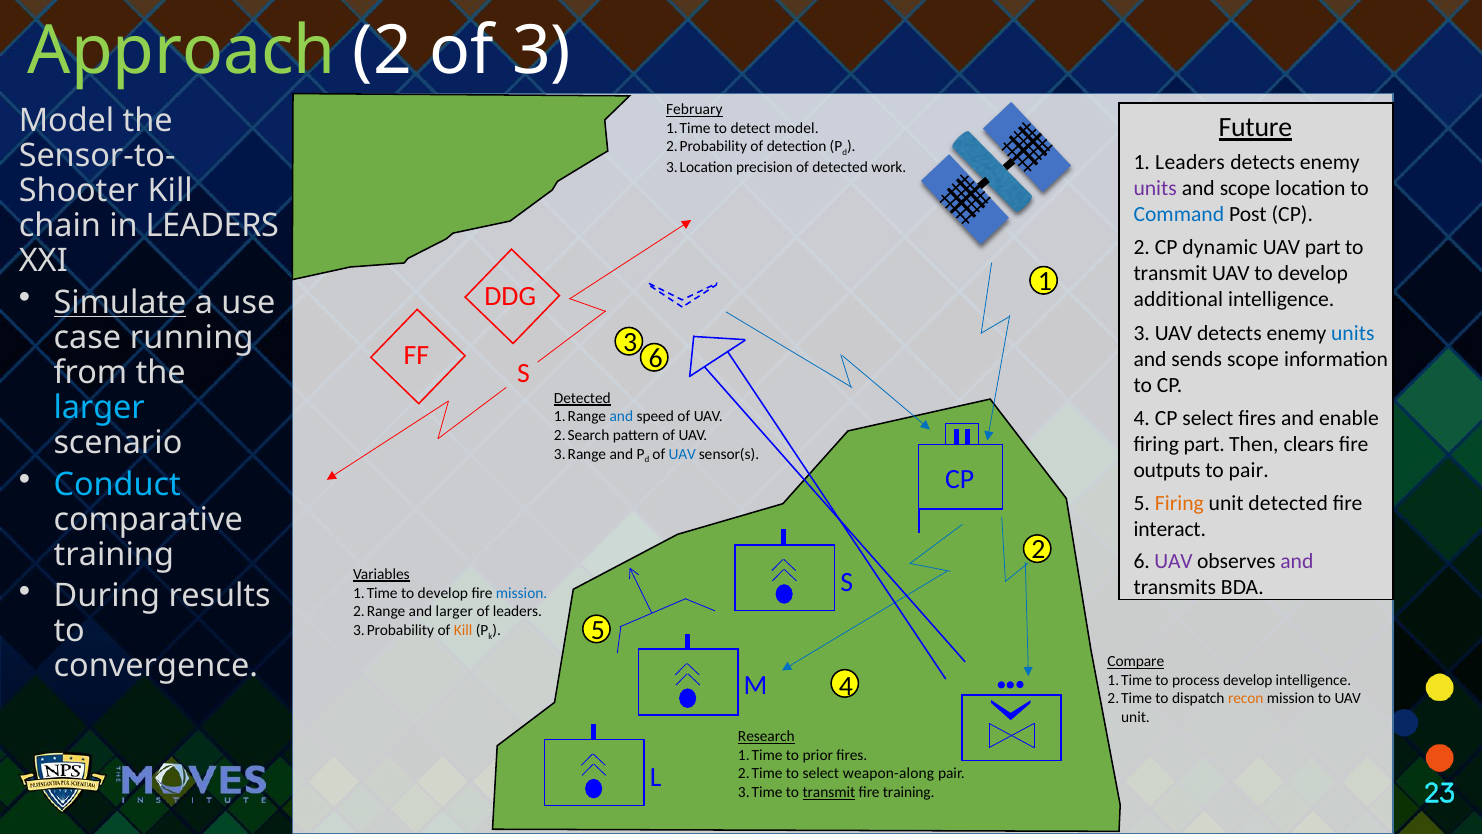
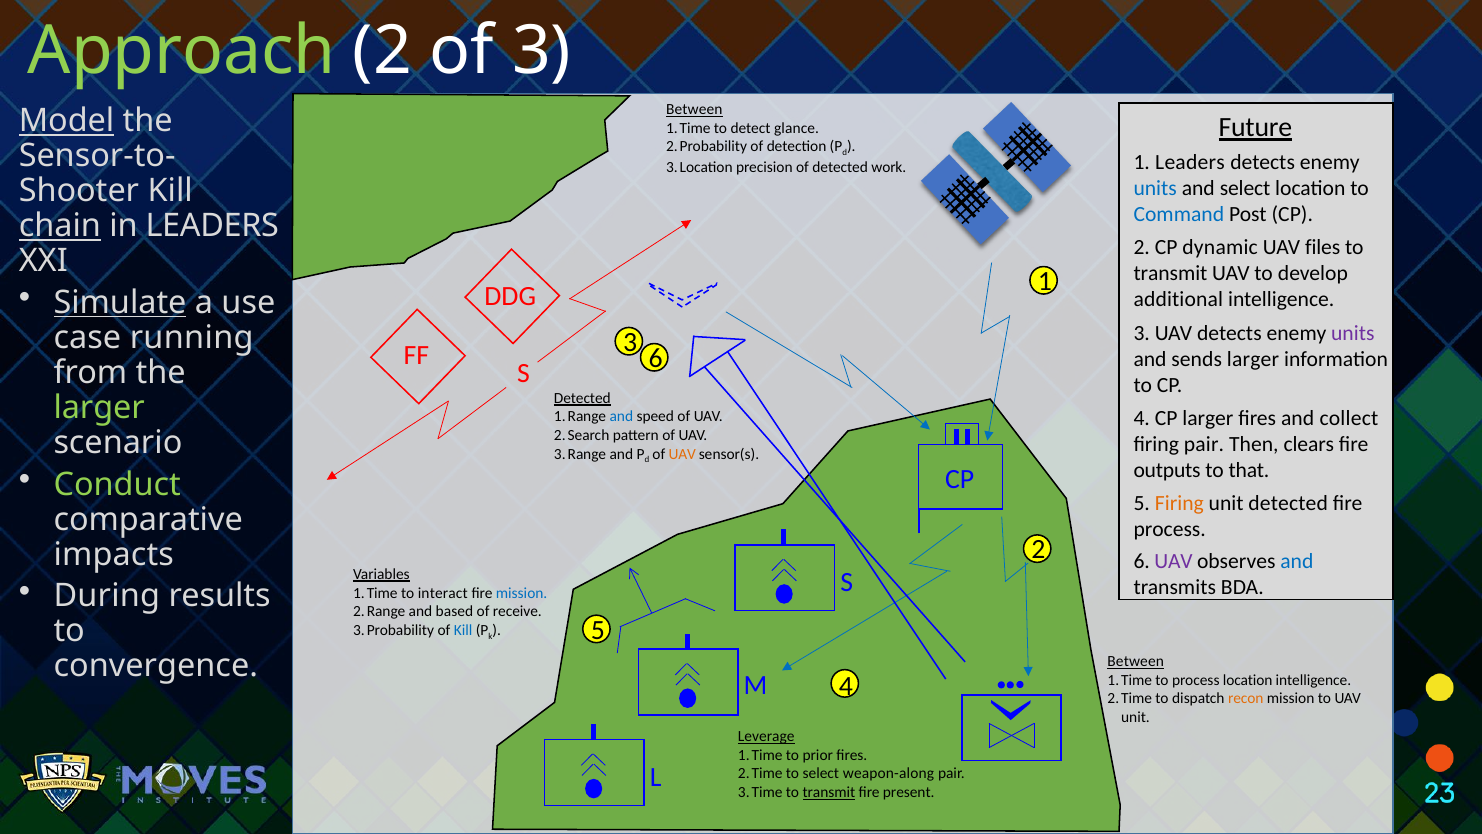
February at (694, 109): February -> Between
Model at (67, 121) underline: none -> present
detect model: model -> glance
units at (1155, 188) colour: purple -> blue
and scope: scope -> select
chain underline: none -> present
UAV part: part -> files
units at (1353, 333) colour: blue -> purple
sends scope: scope -> larger
larger at (99, 407) colour: light blue -> light green
CP select: select -> larger
enable: enable -> collect
firing part: part -> pair
UAV at (682, 454) colour: blue -> orange
to pair: pair -> that
Conduct colour: light blue -> light green
interact at (1170, 529): interact -> process
training at (114, 554): training -> impacts
and at (1297, 561) colour: purple -> blue
develop at (443, 593): develop -> interact
and larger: larger -> based
of leaders: leaders -> receive
Kill at (463, 630) colour: orange -> blue
Compare at (1136, 661): Compare -> Between
process develop: develop -> location
Research: Research -> Leverage
fire training: training -> present
